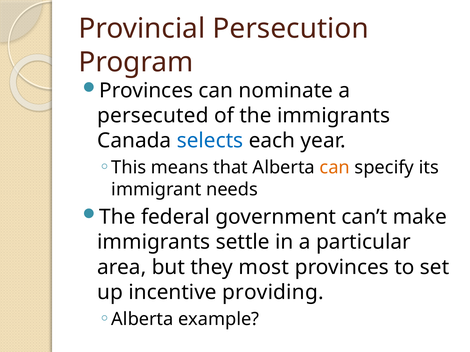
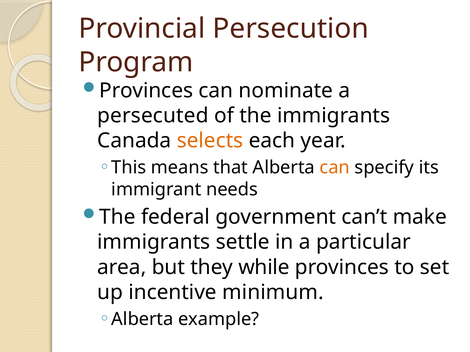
selects colour: blue -> orange
most: most -> while
providing: providing -> minimum
